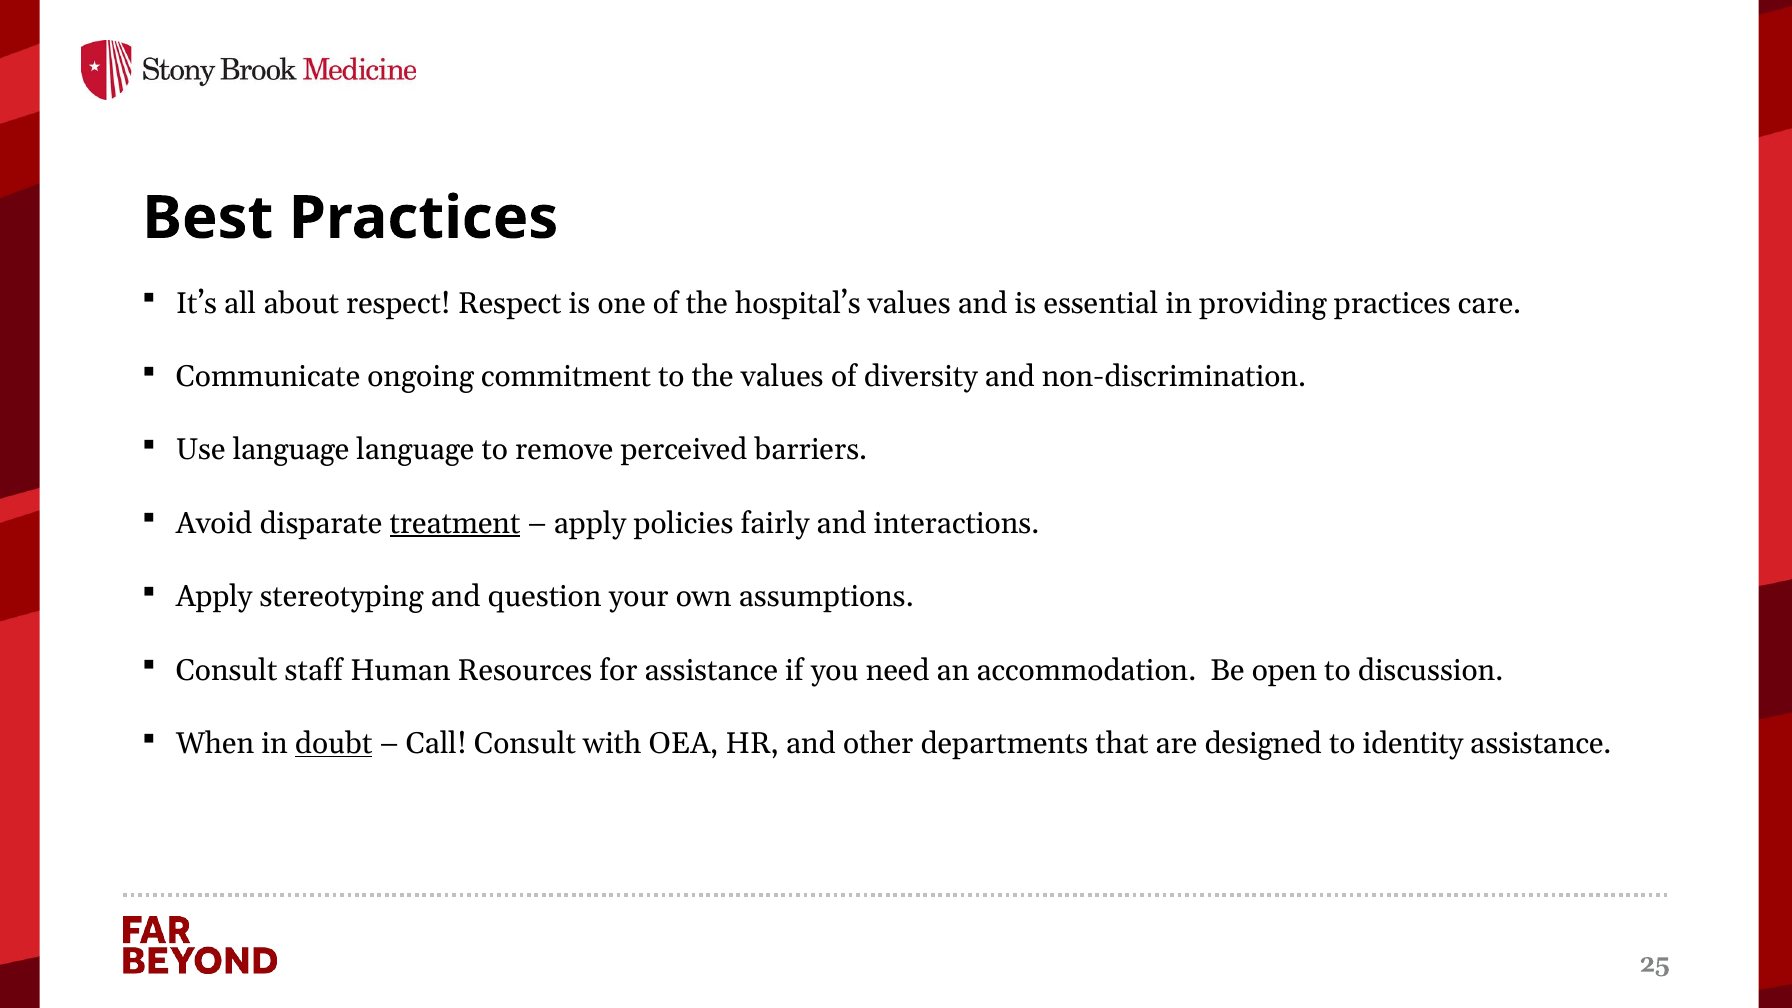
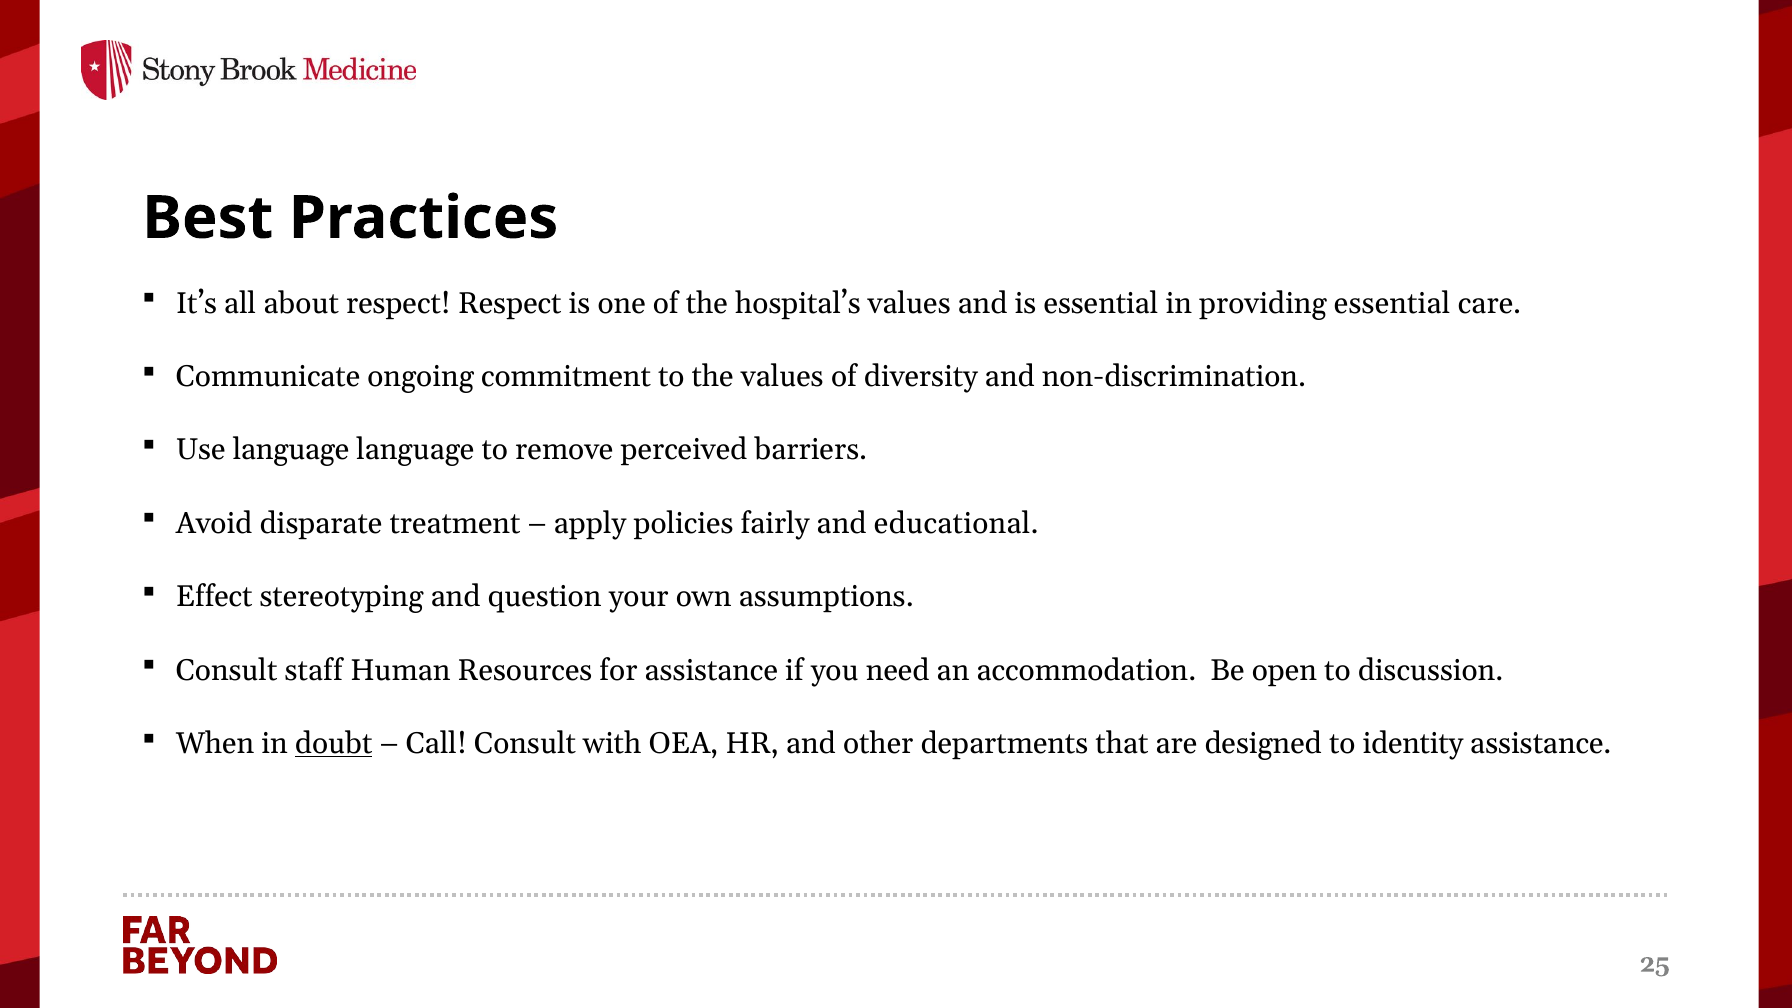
providing practices: practices -> essential
treatment underline: present -> none
interactions: interactions -> educational
Apply at (214, 597): Apply -> Effect
